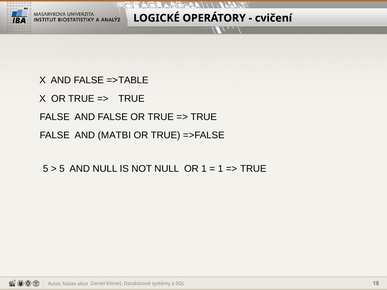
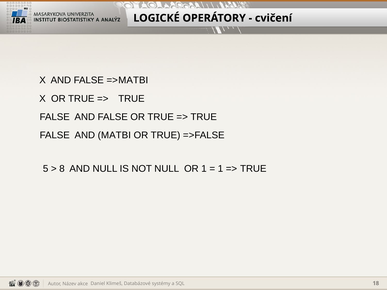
TABLE at (133, 80): TABLE -> MATBI
5 at (62, 169): 5 -> 8
